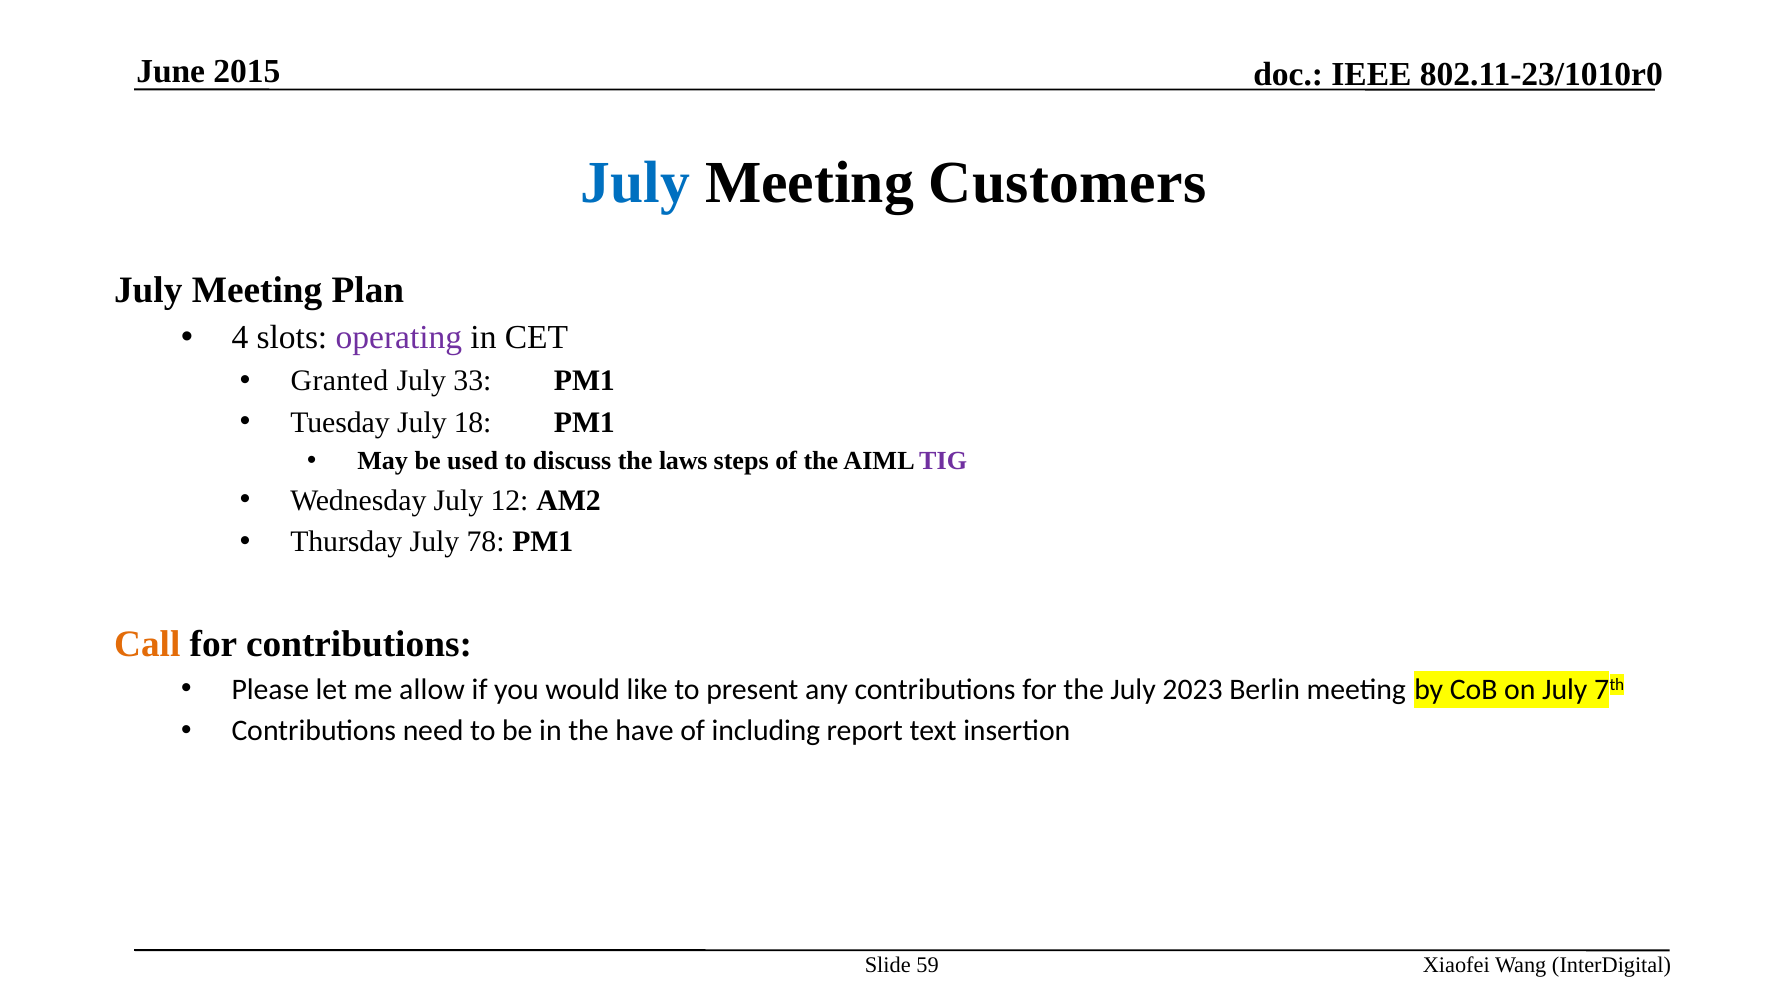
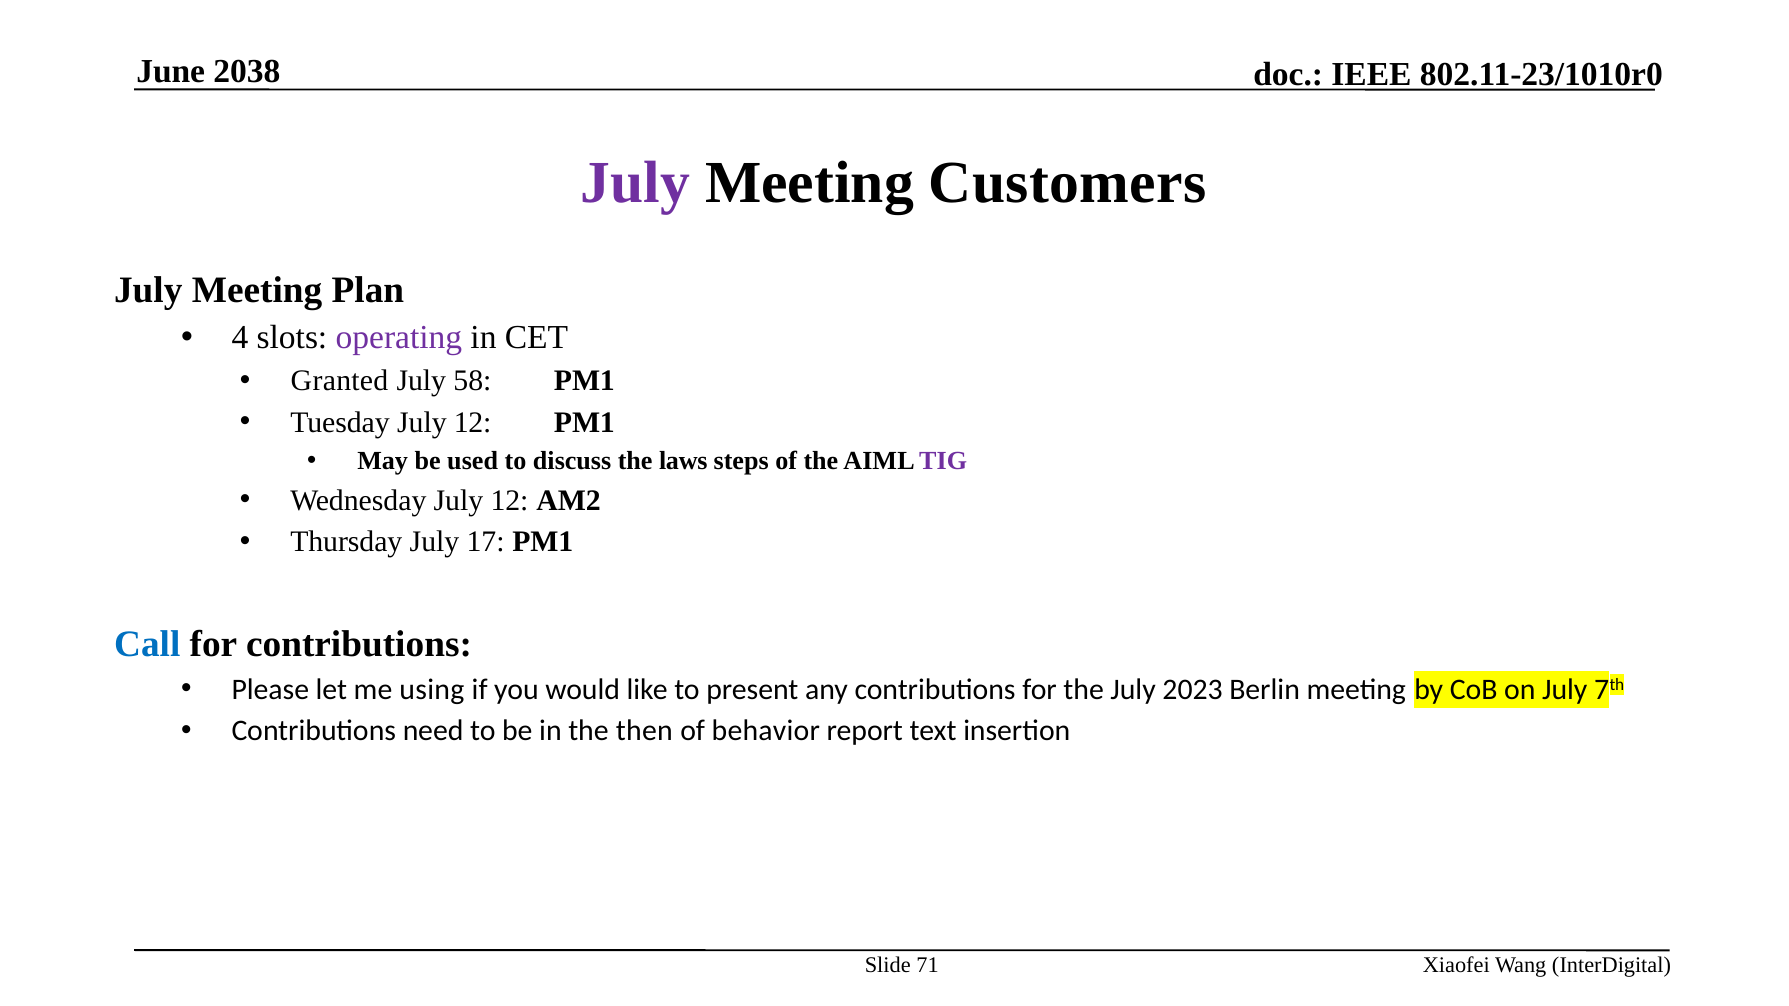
2015: 2015 -> 2038
July at (636, 183) colour: blue -> purple
33: 33 -> 58
Tuesday July 18: 18 -> 12
78: 78 -> 17
Call colour: orange -> blue
allow: allow -> using
have: have -> then
including: including -> behavior
59: 59 -> 71
